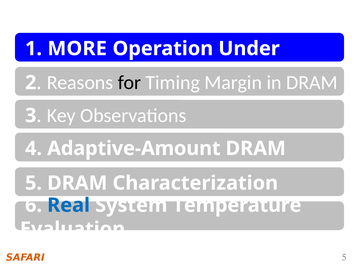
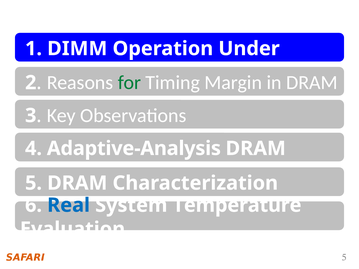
MORE: MORE -> DIMM
for colour: black -> green
Adaptive-Amount: Adaptive-Amount -> Adaptive-Analysis
